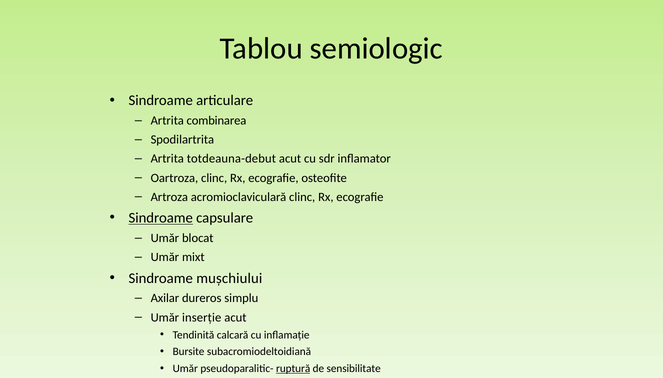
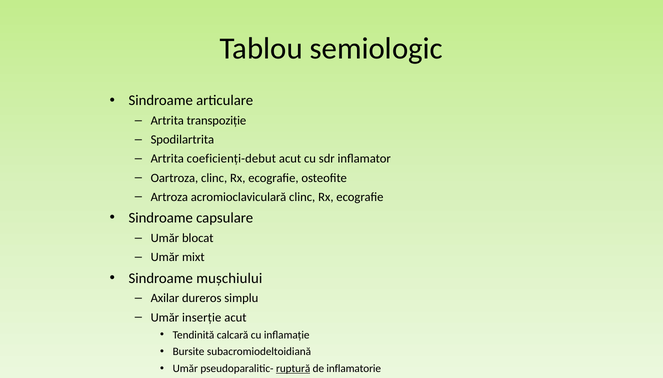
combinarea: combinarea -> transpoziție
totdeauna-debut: totdeauna-debut -> coeficienți-debut
Sindroame at (161, 218) underline: present -> none
sensibilitate: sensibilitate -> inflamatorie
